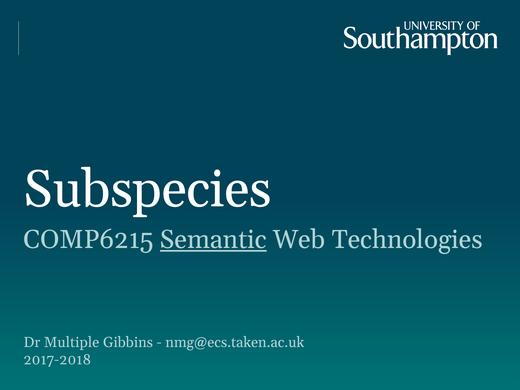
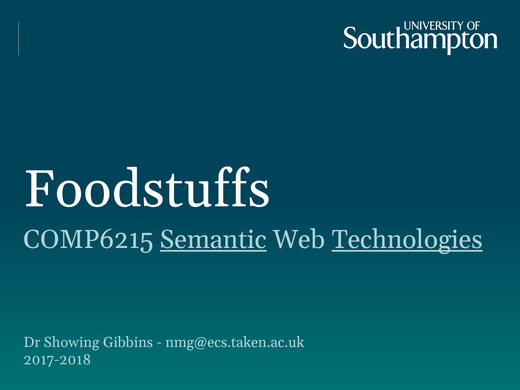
Subspecies: Subspecies -> Foodstuffs
Technologies underline: none -> present
Multiple: Multiple -> Showing
